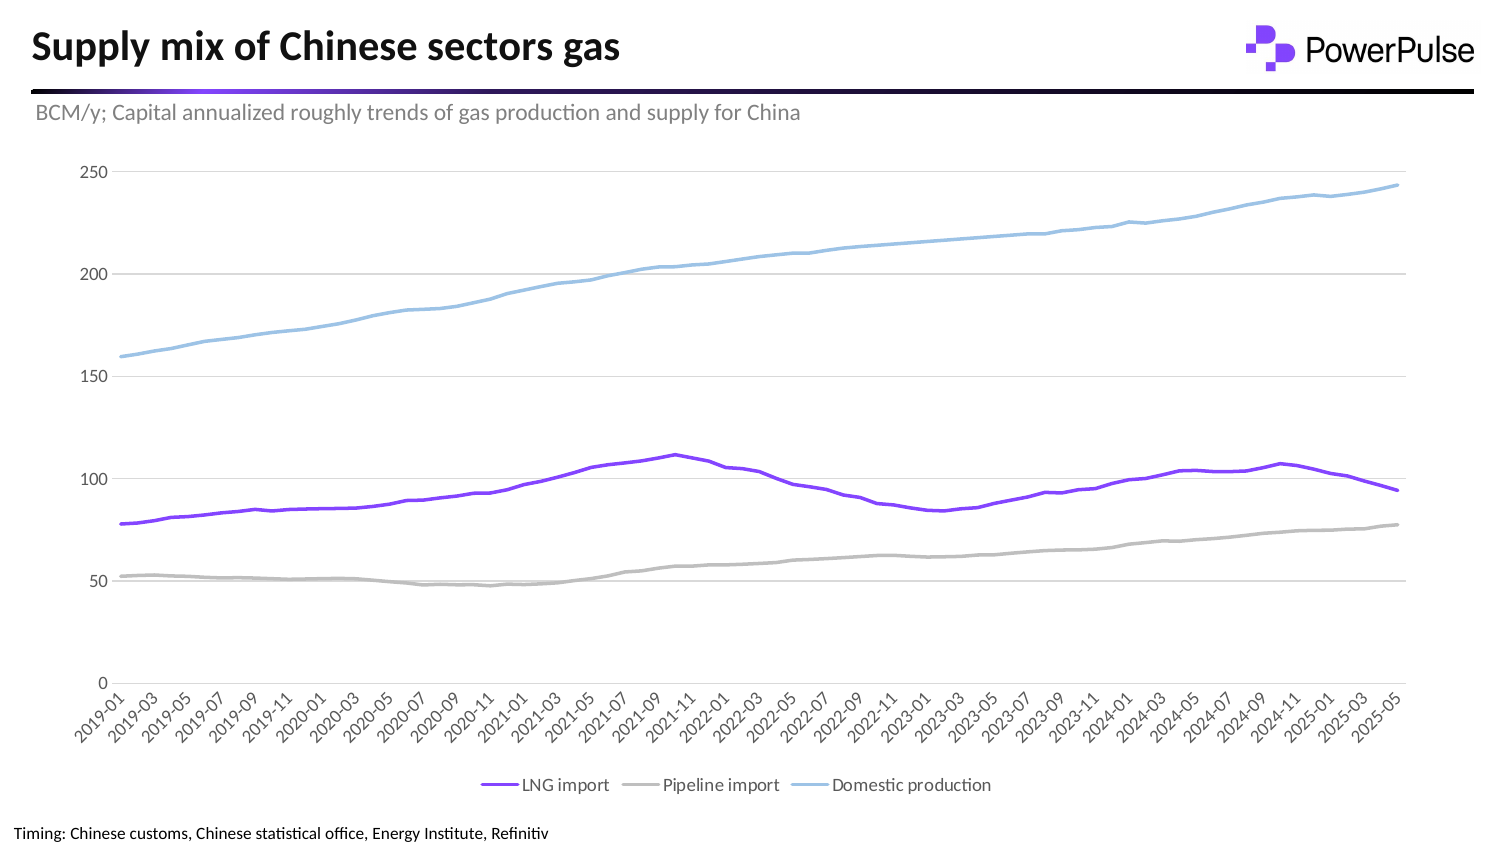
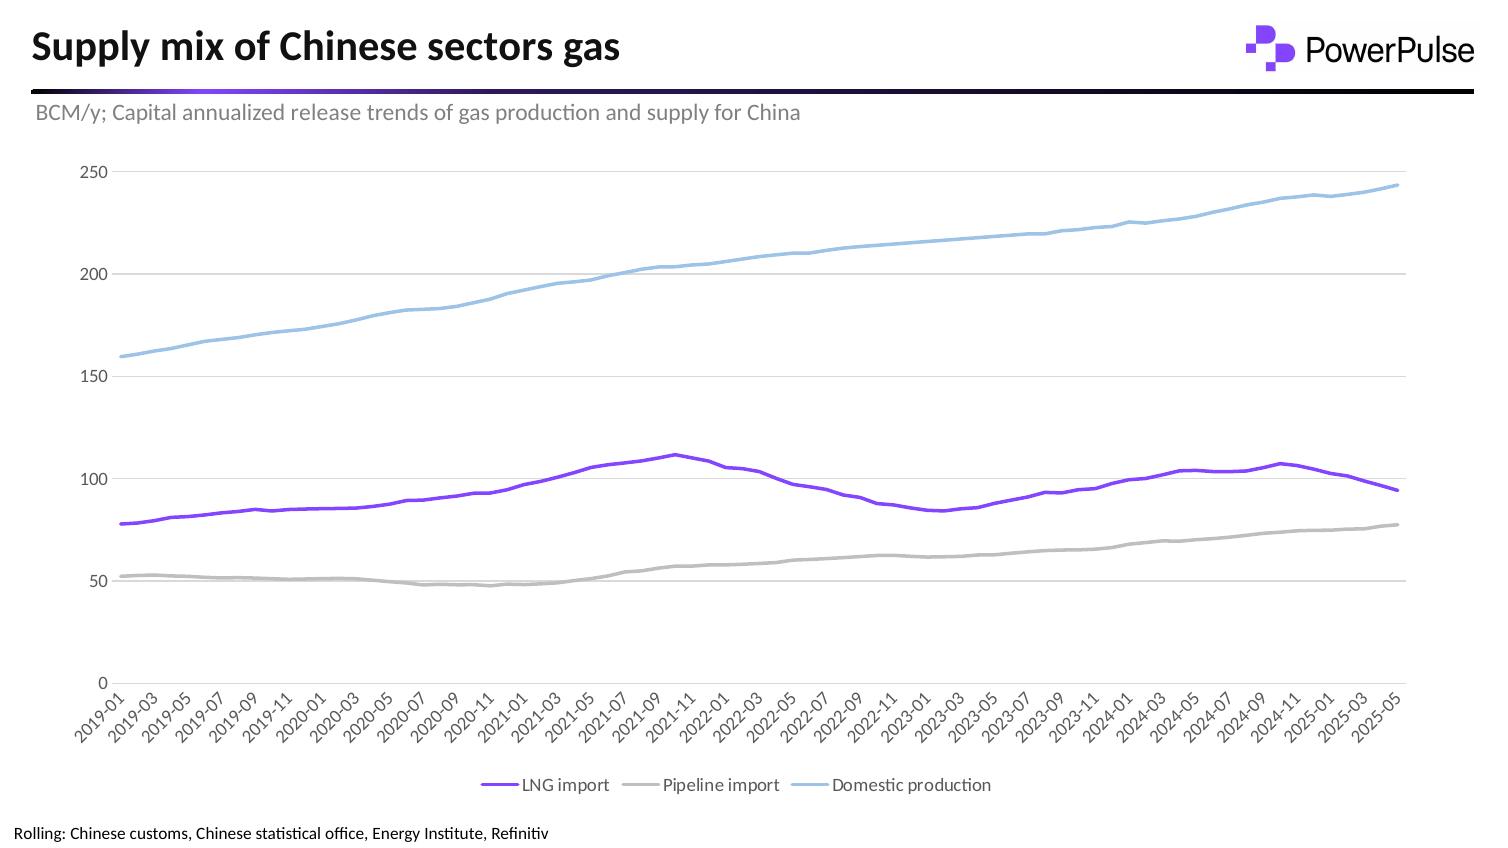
roughly: roughly -> release
Timing: Timing -> Rolling
